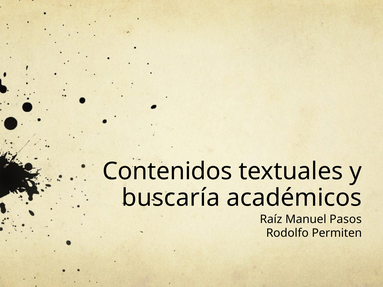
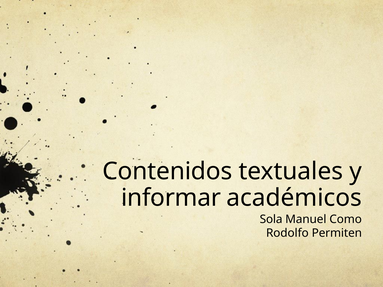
buscaría: buscaría -> informar
Raíz: Raíz -> Sola
Pasos: Pasos -> Como
